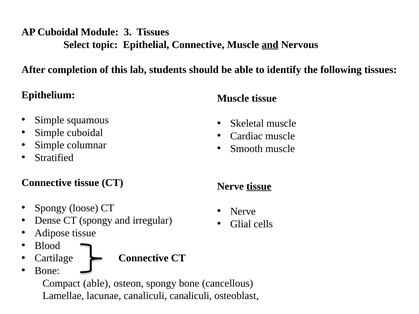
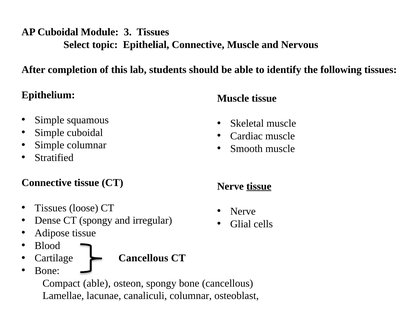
and at (270, 45) underline: present -> none
Spongy at (51, 208): Spongy -> Tissues
Cartilage Connective: Connective -> Cancellous
canaliculi canaliculi: canaliculi -> columnar
